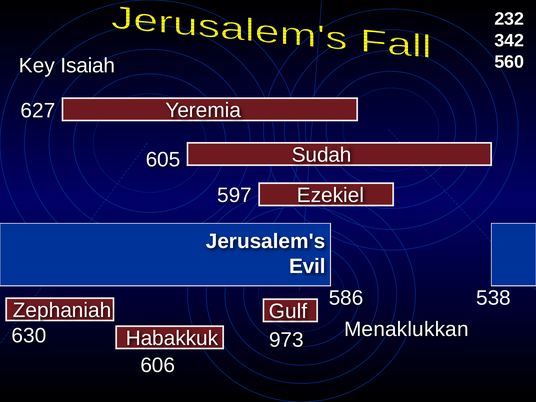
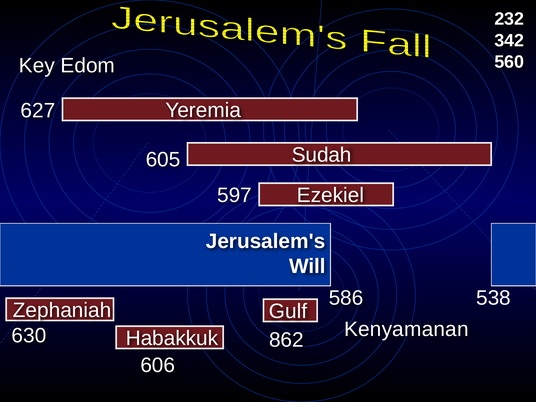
Isaiah: Isaiah -> Edom
Evil: Evil -> Will
Menaklukkan: Menaklukkan -> Kenyamanan
973: 973 -> 862
